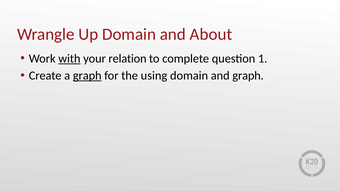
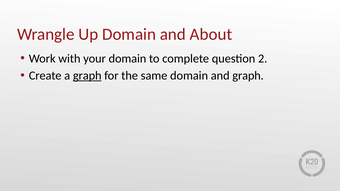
with underline: present -> none
your relation: relation -> domain
1: 1 -> 2
using: using -> same
